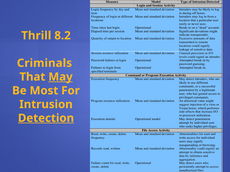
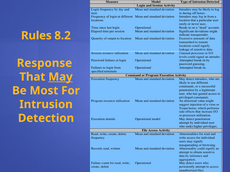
Thrill: Thrill -> Rules
Criminals: Criminals -> Response
Detection underline: present -> none
